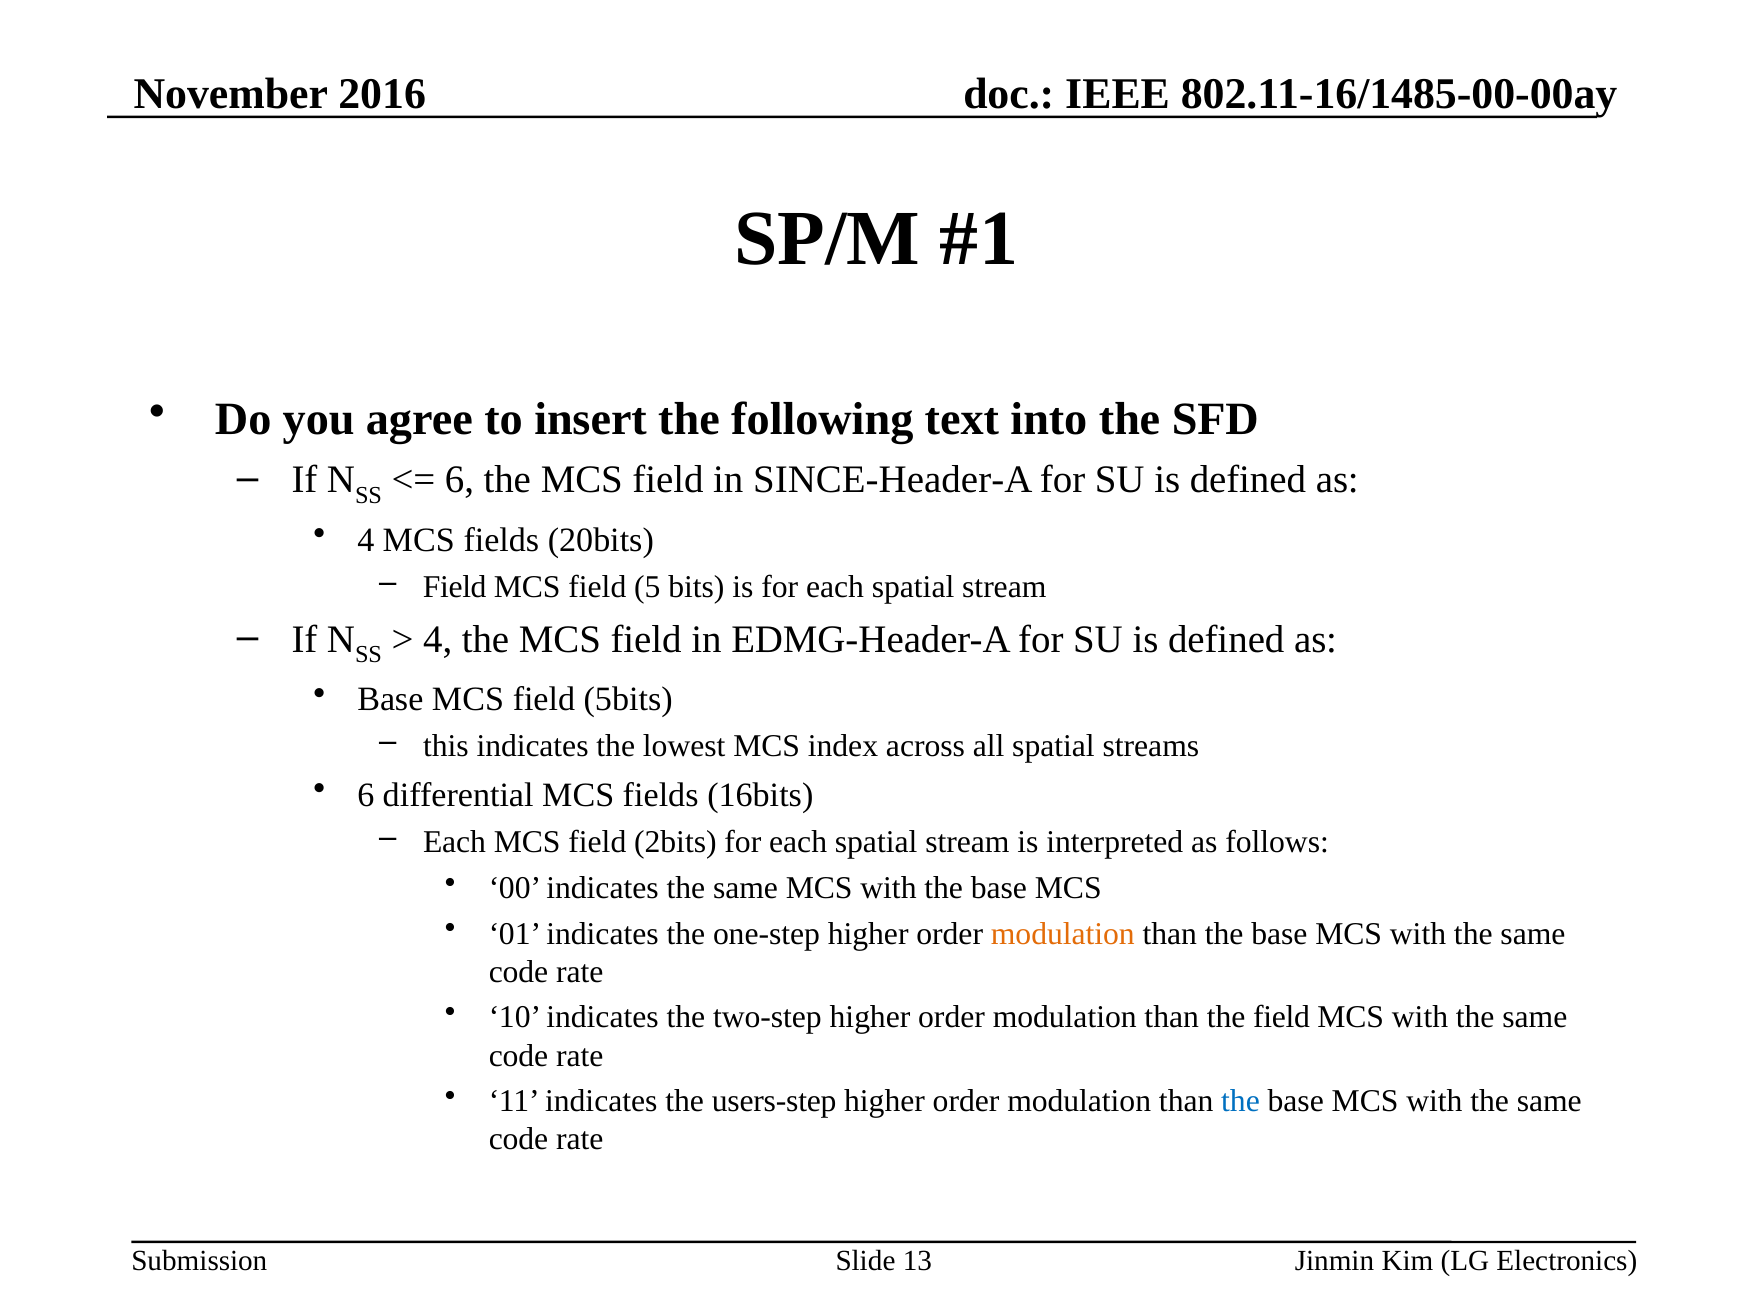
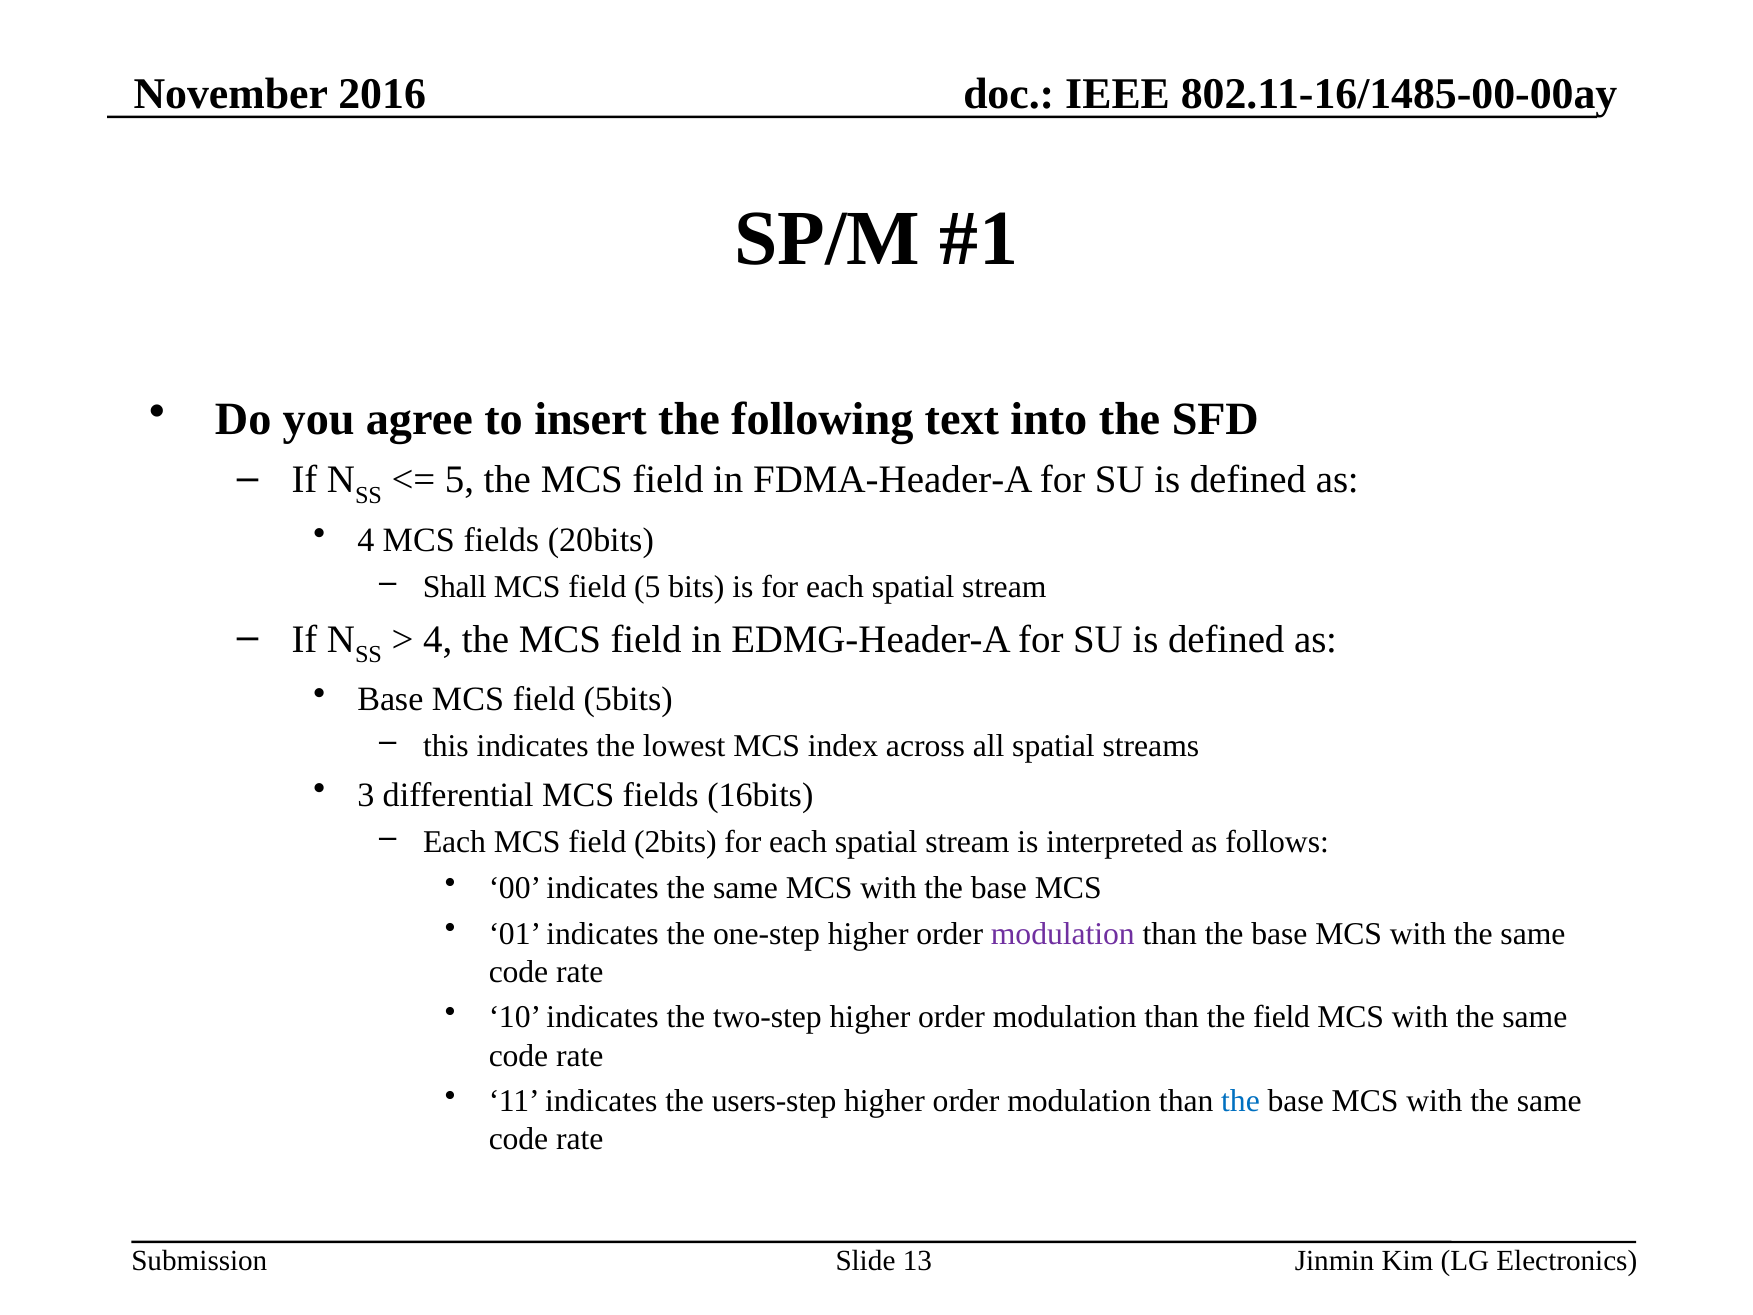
6 at (459, 480): 6 -> 5
SINCE-Header-A: SINCE-Header-A -> FDMA-Header-A
Field at (455, 587): Field -> Shall
6 at (366, 795): 6 -> 3
modulation at (1063, 933) colour: orange -> purple
